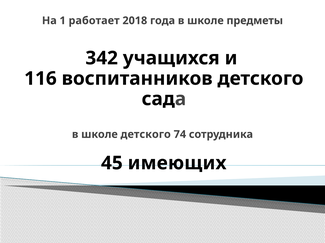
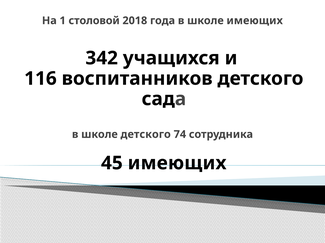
работает: работает -> столовой
школе предметы: предметы -> имеющих
